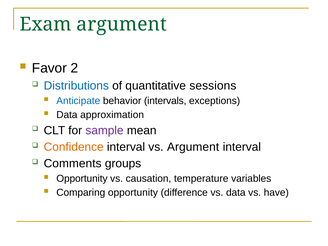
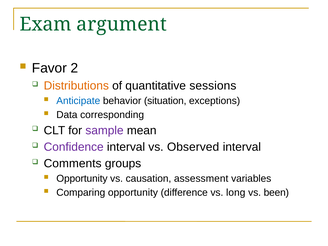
Distributions colour: blue -> orange
intervals: intervals -> situation
approximation: approximation -> corresponding
Confidence colour: orange -> purple
vs Argument: Argument -> Observed
temperature: temperature -> assessment
vs data: data -> long
have: have -> been
